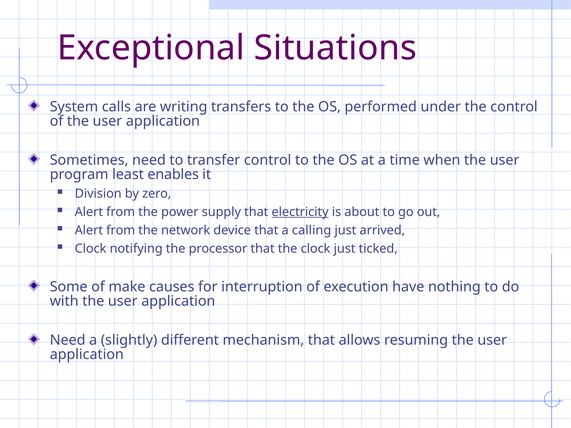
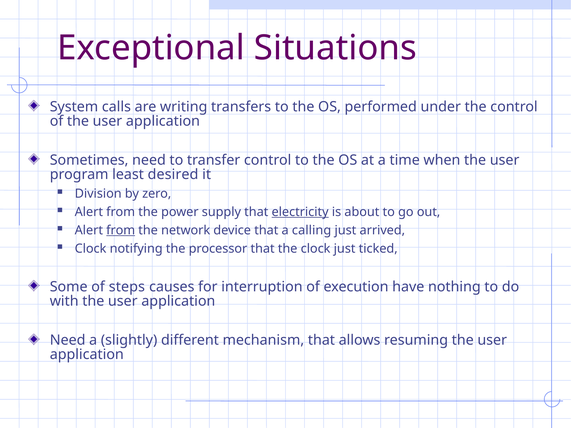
enables: enables -> desired
from at (121, 230) underline: none -> present
make: make -> steps
